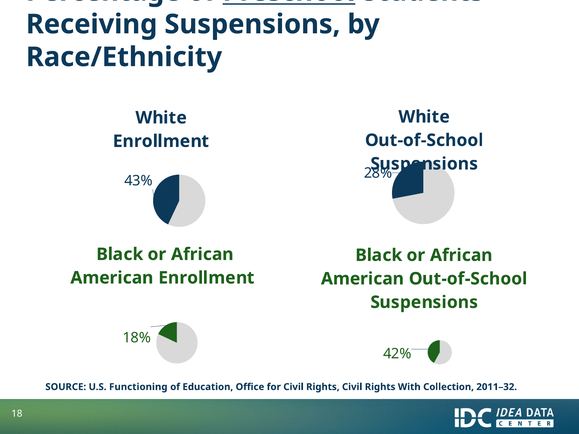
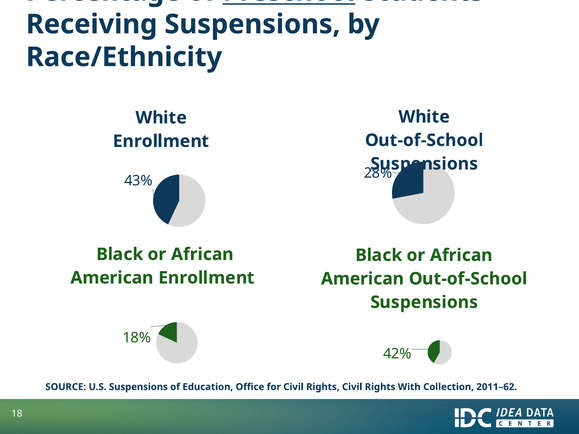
U.S Functioning: Functioning -> Suspensions
2011–32: 2011–32 -> 2011–62
